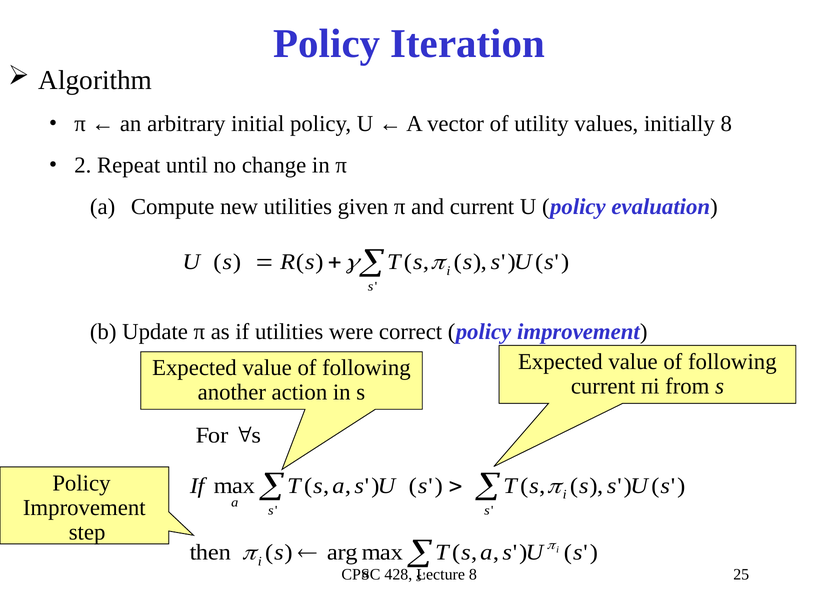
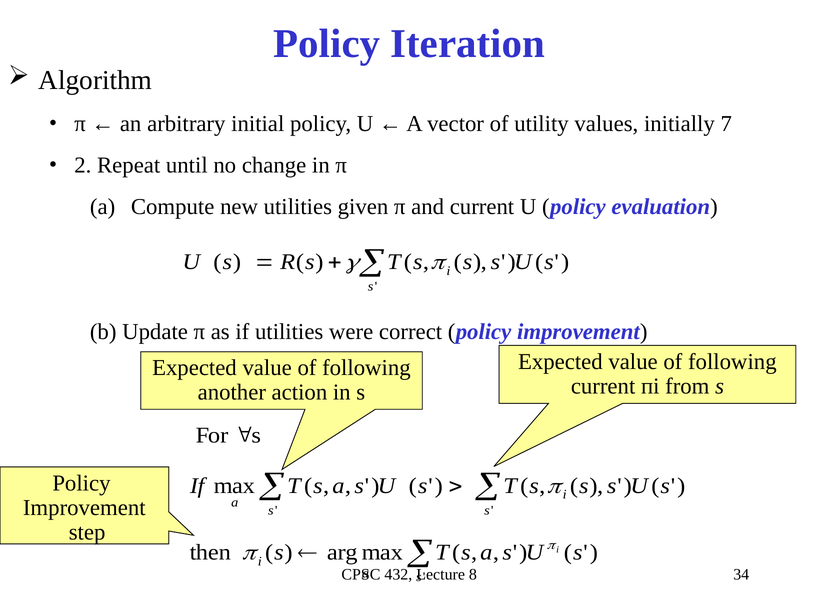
initially 8: 8 -> 7
428: 428 -> 432
25: 25 -> 34
